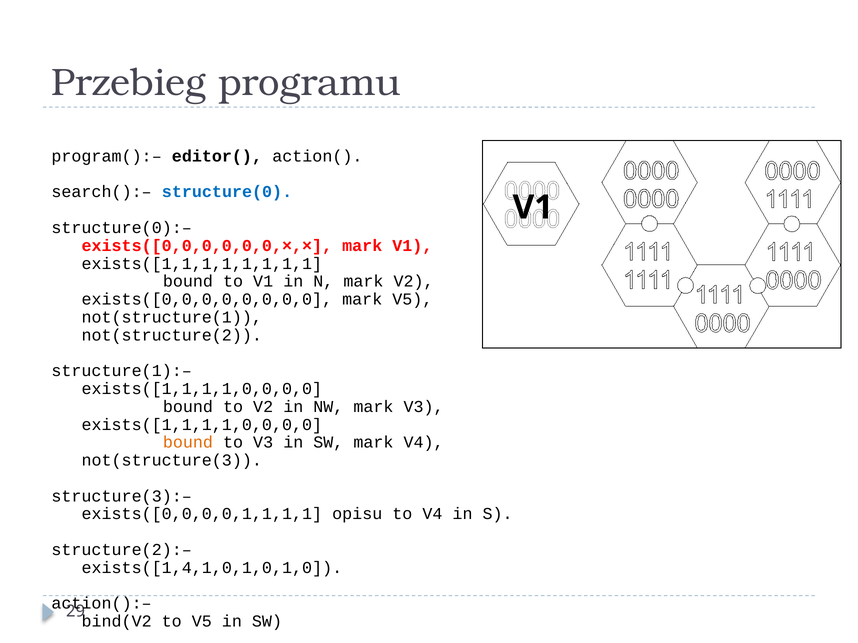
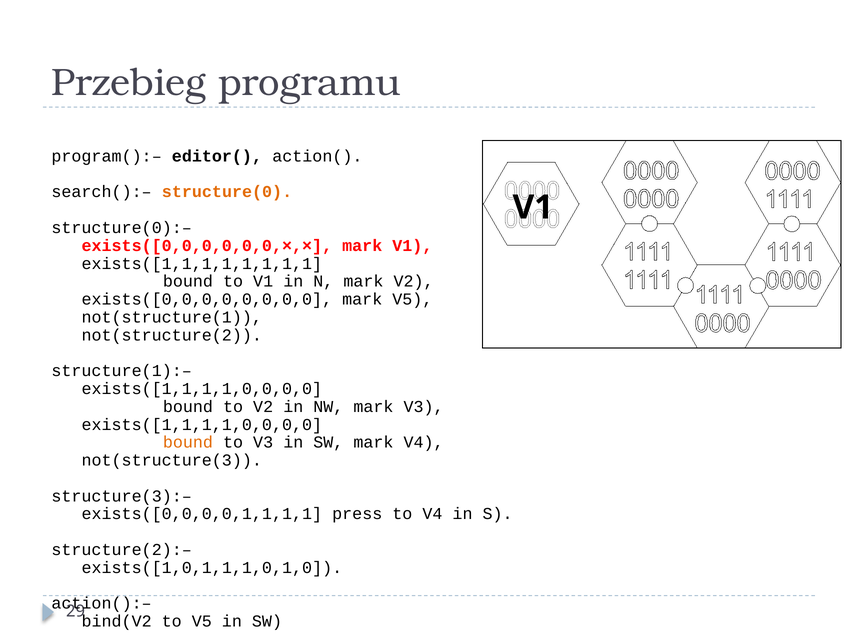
structure(0 colour: blue -> orange
opisu: opisu -> press
exists([1,4,1,0,1,0,1,0: exists([1,4,1,0,1,0,1,0 -> exists([1,0,1,1,1,0,1,0
